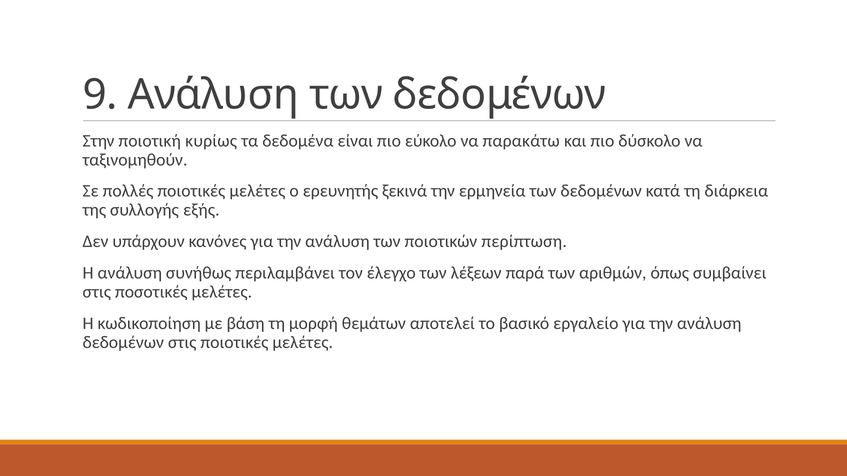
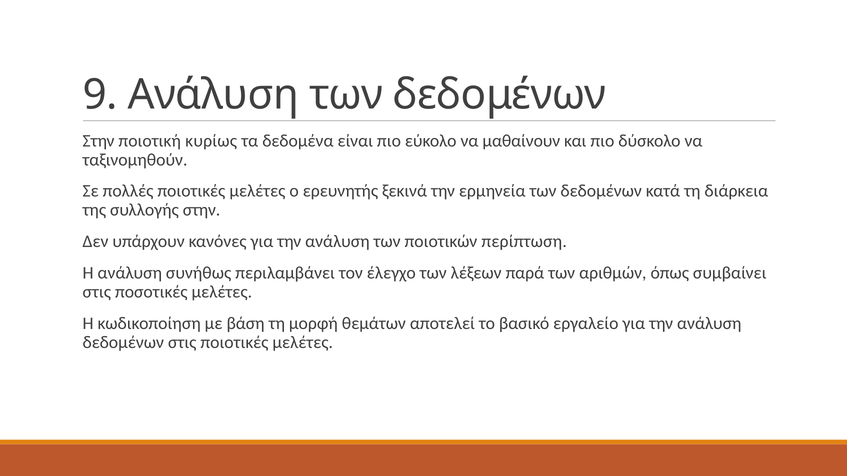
παρακάτω: παρακάτω -> μαθαίνουν
συλλογής εξής: εξής -> στην
